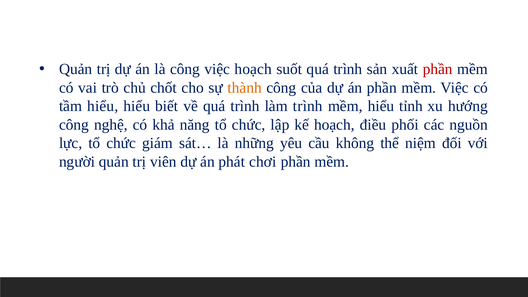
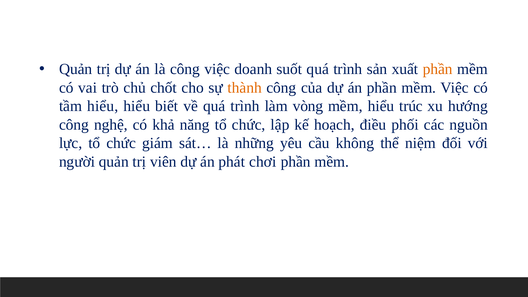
việc hoạch: hoạch -> doanh
phần at (438, 69) colour: red -> orange
làm trình: trình -> vòng
tỉnh: tỉnh -> trúc
